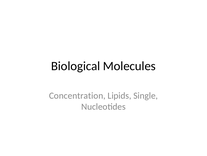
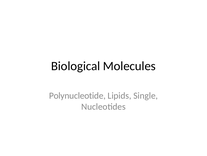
Concentration: Concentration -> Polynucleotide
